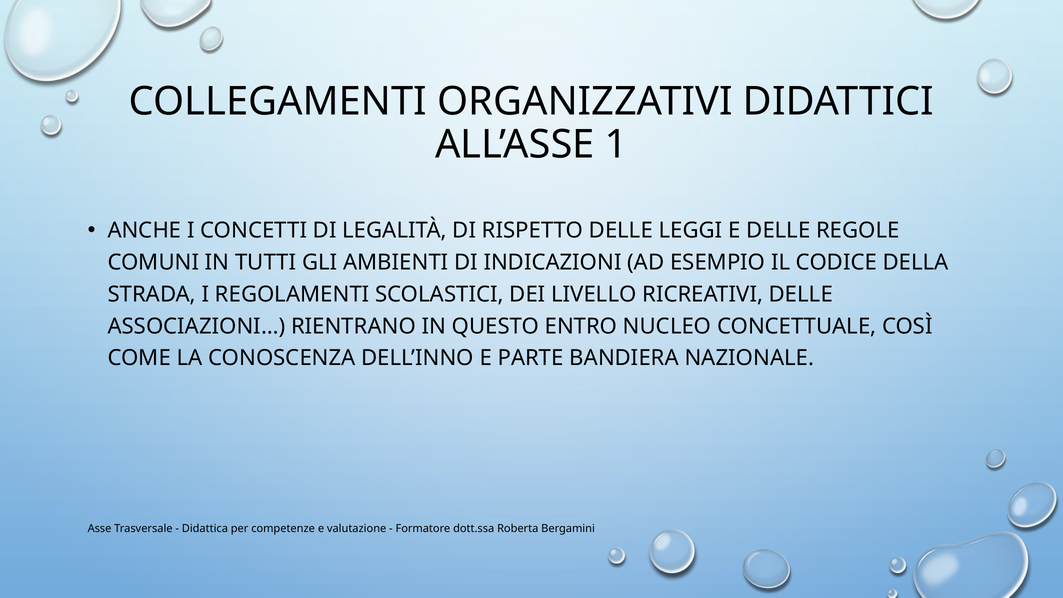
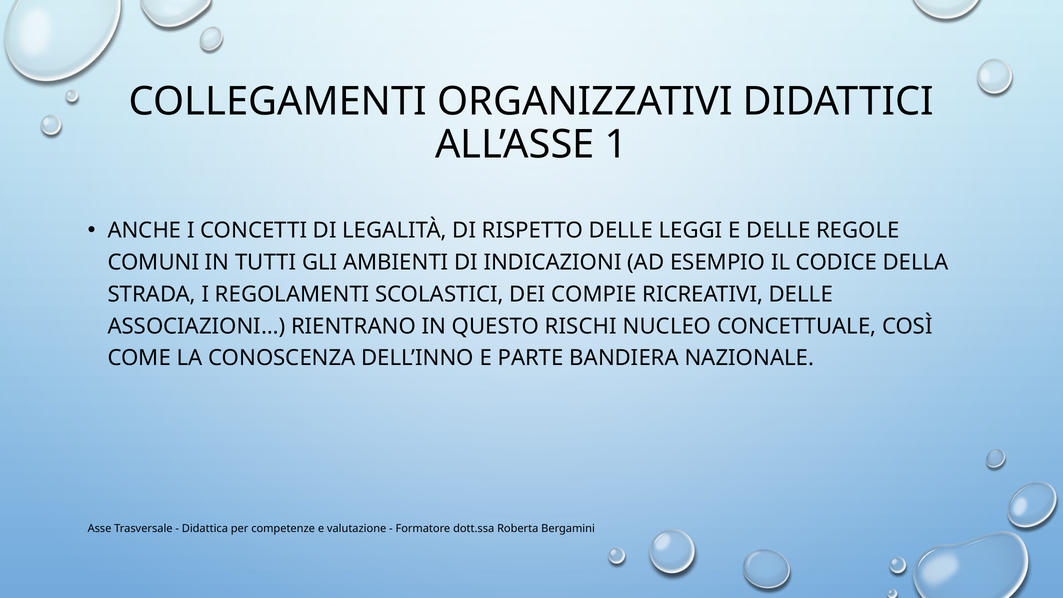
LIVELLO: LIVELLO -> COMPIE
ENTRO: ENTRO -> RISCHI
